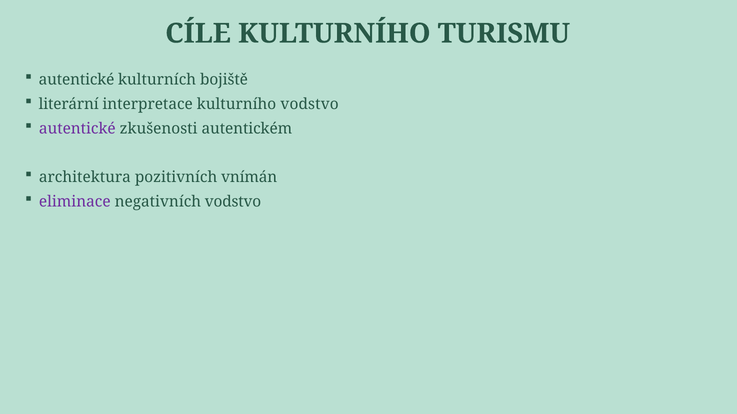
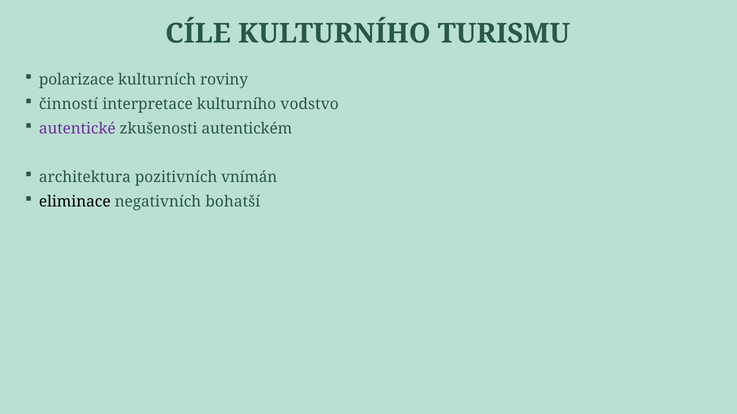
autentické at (77, 80): autentické -> polarizace
bojiště: bojiště -> roviny
literární: literární -> činností
eliminace colour: purple -> black
negativních vodstvo: vodstvo -> bohatší
